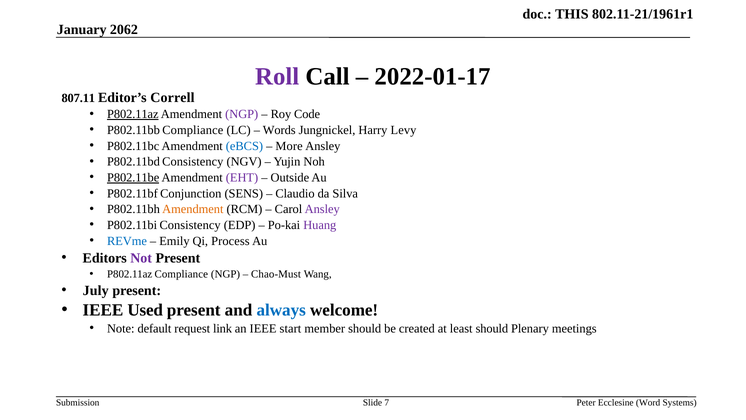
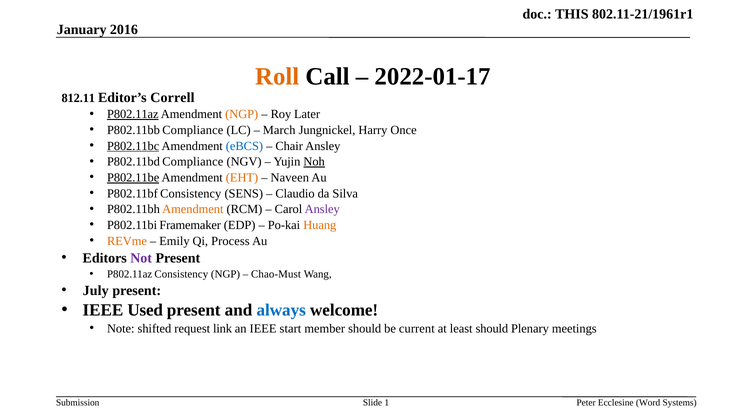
2062: 2062 -> 2016
Roll colour: purple -> orange
807.11: 807.11 -> 812.11
NGP at (242, 114) colour: purple -> orange
Code: Code -> Later
Words: Words -> March
Levy: Levy -> Once
P802.11bc underline: none -> present
More: More -> Chair
P802.11bd Consistency: Consistency -> Compliance
Noh underline: none -> present
EHT colour: purple -> orange
Outside: Outside -> Naveen
P802.11bf Conjunction: Conjunction -> Consistency
P802.11bi Consistency: Consistency -> Framemaker
Huang colour: purple -> orange
REVme colour: blue -> orange
P802.11az Compliance: Compliance -> Consistency
default: default -> shifted
created: created -> current
7: 7 -> 1
